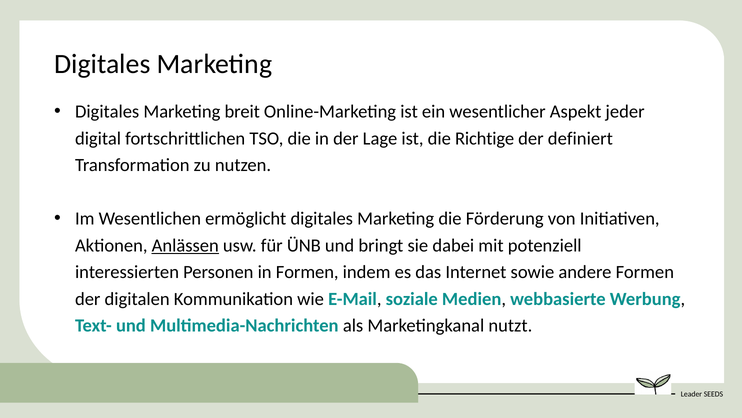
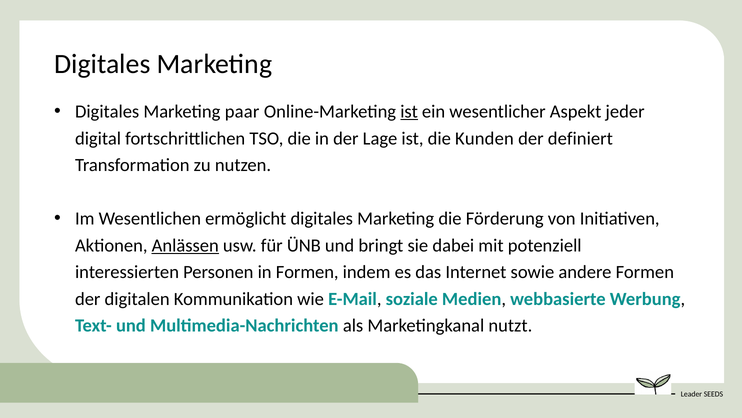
breit: breit -> paar
ist at (409, 111) underline: none -> present
Richtige: Richtige -> Kunden
